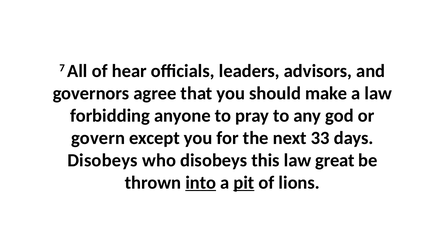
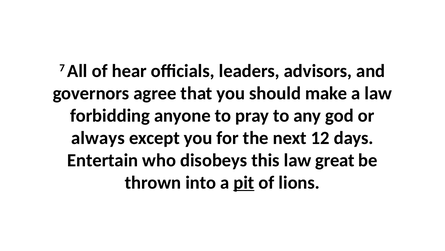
govern: govern -> always
33: 33 -> 12
Disobeys at (103, 160): Disobeys -> Entertain
into underline: present -> none
